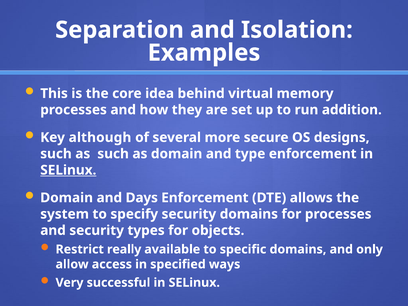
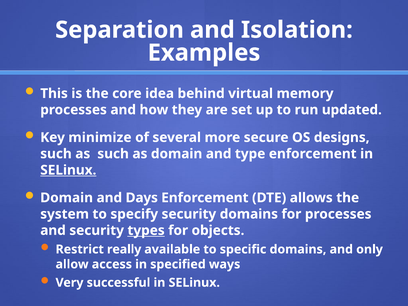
addition: addition -> updated
although: although -> minimize
types underline: none -> present
